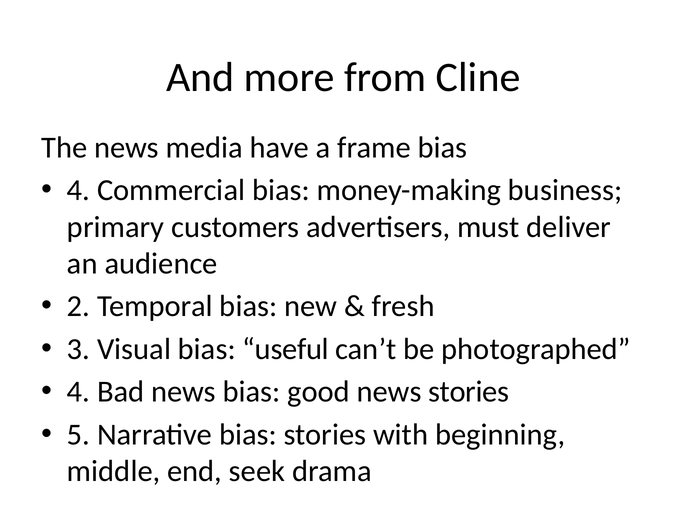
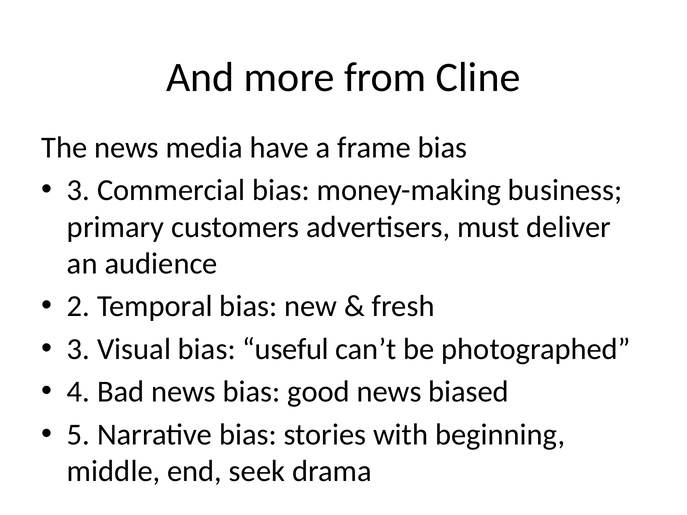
4 at (79, 190): 4 -> 3
news stories: stories -> biased
